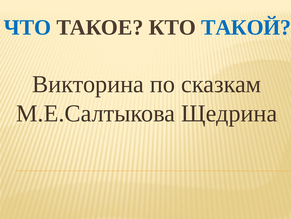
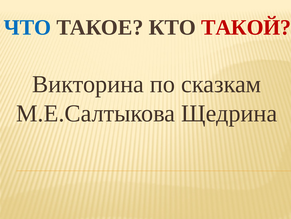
ТАКОЙ colour: blue -> red
